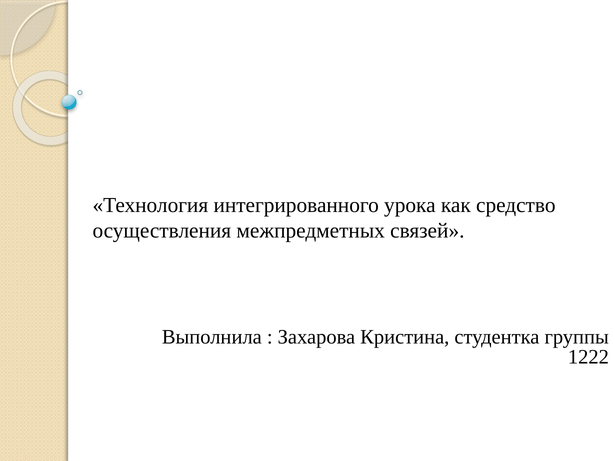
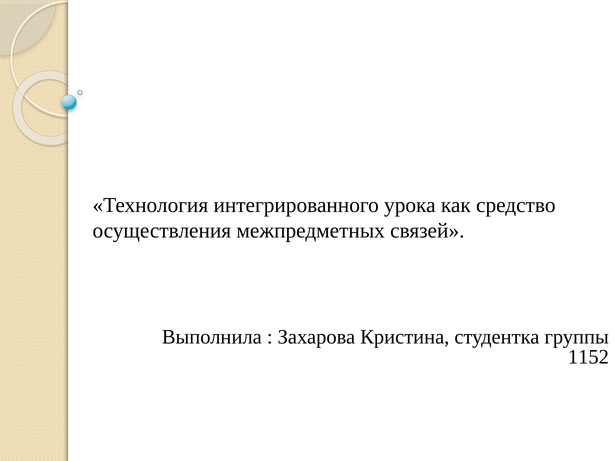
1222: 1222 -> 1152
